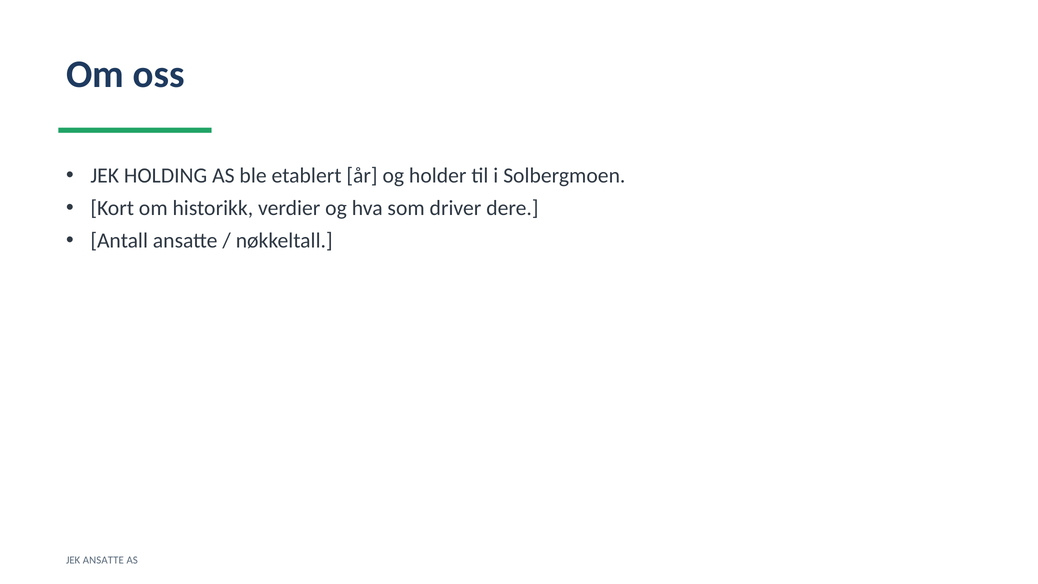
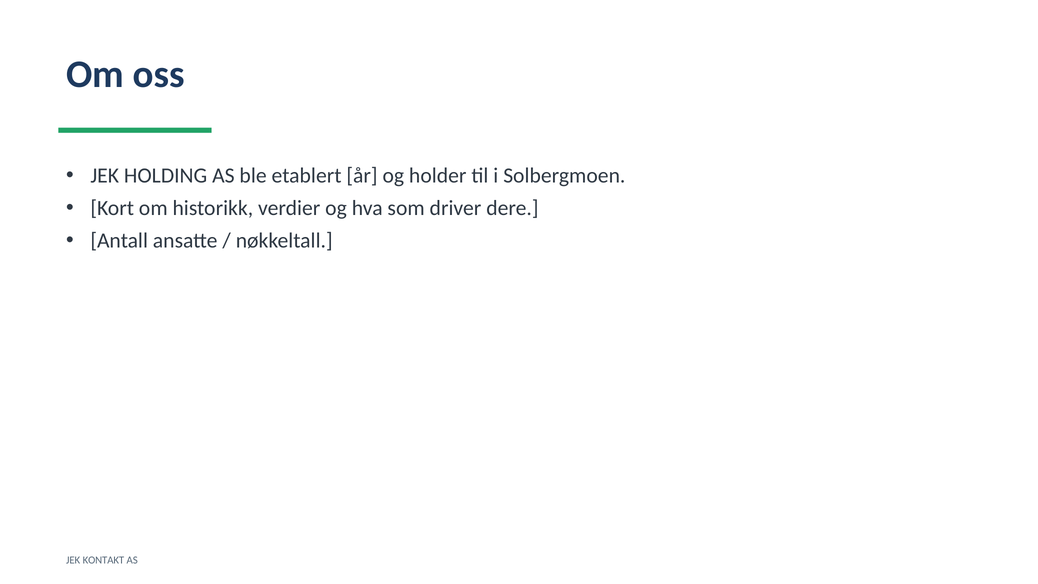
JEK ANSATTE: ANSATTE -> KONTAKT
